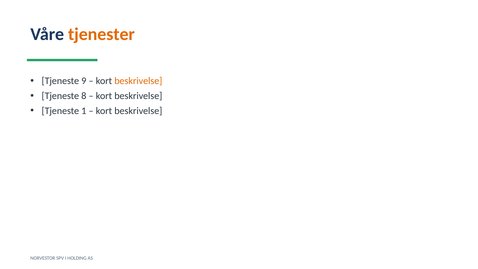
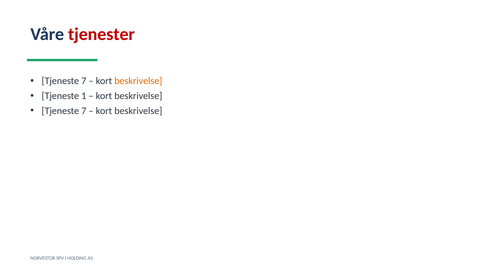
tjenester colour: orange -> red
9 at (84, 81): 9 -> 7
8: 8 -> 1
1 at (84, 111): 1 -> 7
